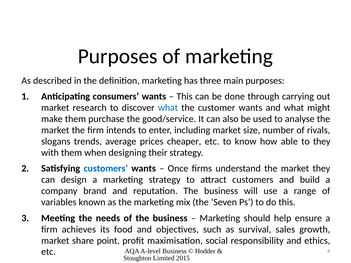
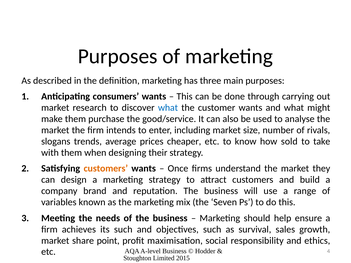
able: able -> sold
to they: they -> take
customers at (106, 169) colour: blue -> orange
its food: food -> such
